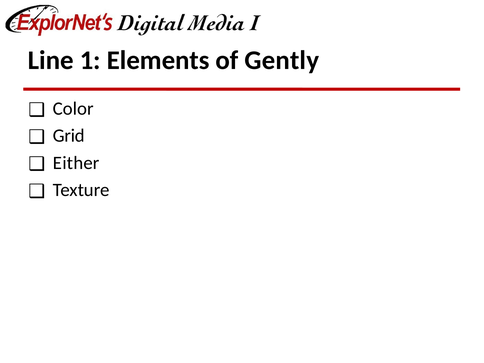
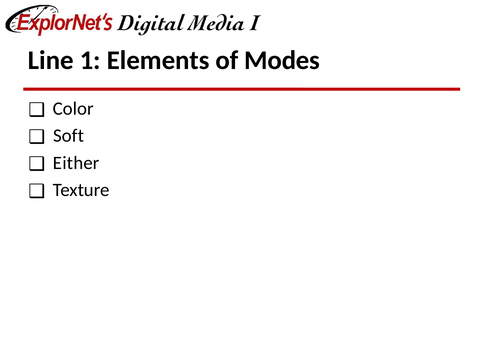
Gently: Gently -> Modes
Grid: Grid -> Soft
